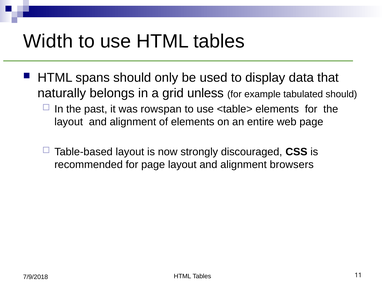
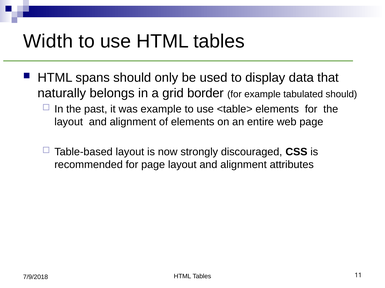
unless: unless -> border
was rowspan: rowspan -> example
browsers: browsers -> attributes
